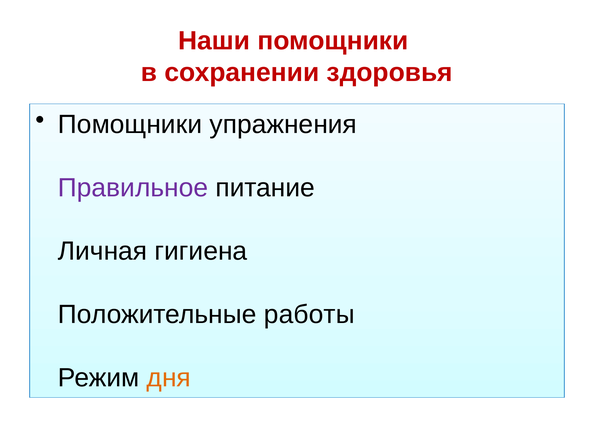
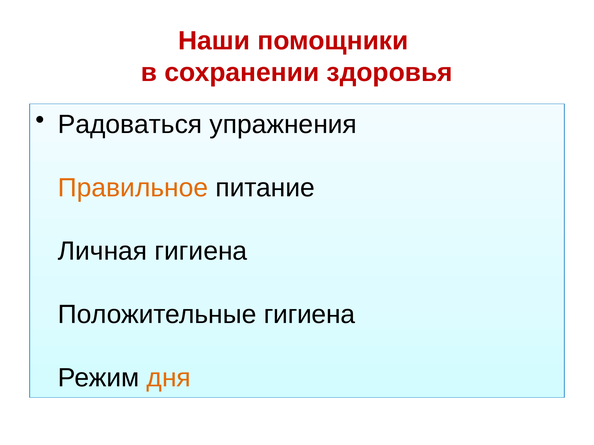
Помощники at (130, 125): Помощники -> Радоваться
Правильное colour: purple -> orange
Положительные работы: работы -> гигиена
